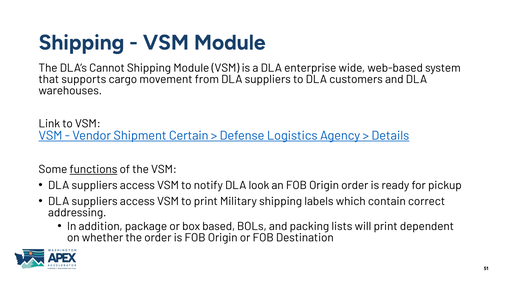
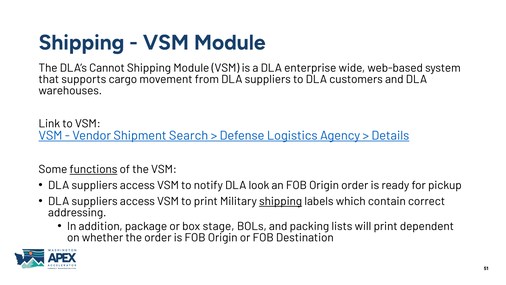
Certain: Certain -> Search
shipping at (281, 201) underline: none -> present
based: based -> stage
